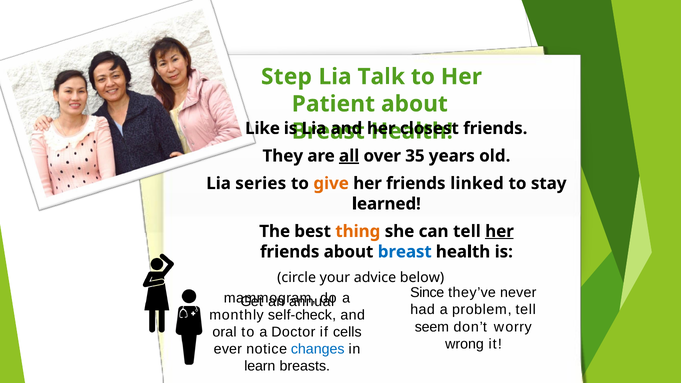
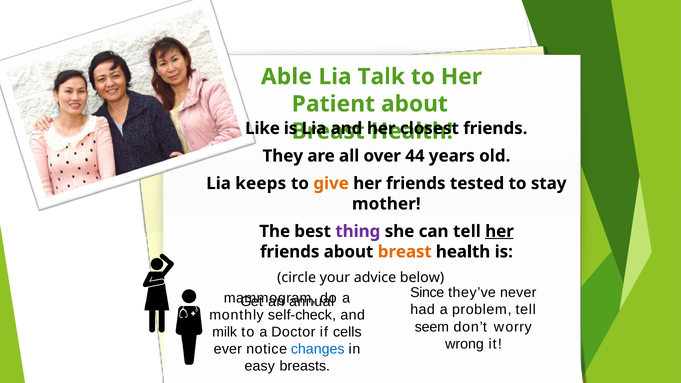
Step: Step -> Able
all underline: present -> none
35: 35 -> 44
series: series -> keeps
linked: linked -> tested
learned: learned -> mother
thing colour: orange -> purple
breast at (405, 252) colour: blue -> orange
oral: oral -> milk
learn: learn -> easy
